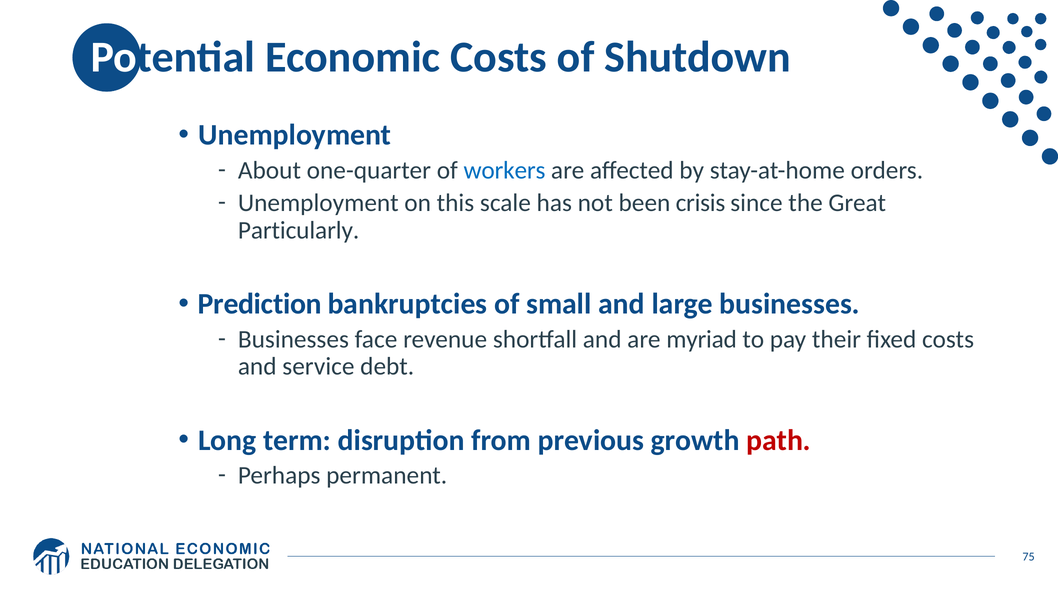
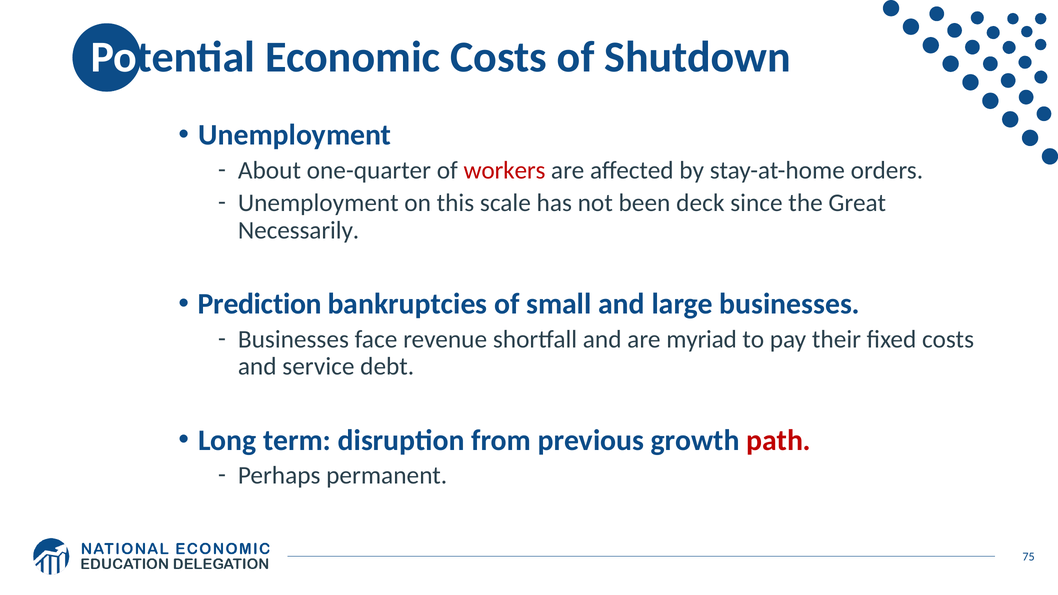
workers colour: blue -> red
crisis: crisis -> deck
Particularly: Particularly -> Necessarily
